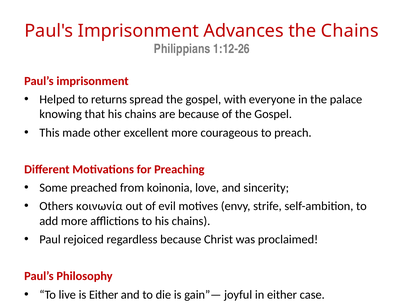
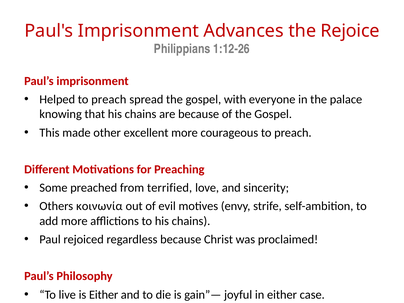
the Chains: Chains -> Rejoice
Helped to returns: returns -> preach
koinonia: koinonia -> terrified
